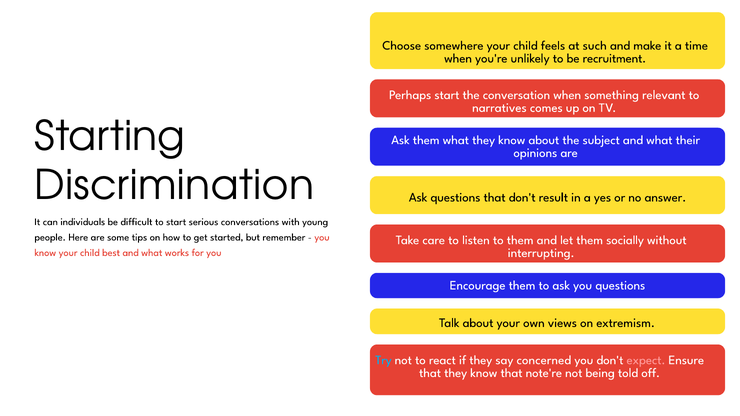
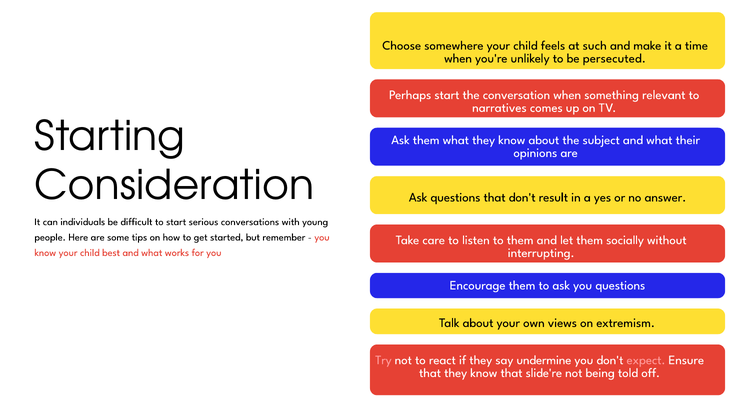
recruitment: recruitment -> persecuted
Discrimination: Discrimination -> Consideration
Try colour: light blue -> pink
concerned: concerned -> undermine
note're: note're -> slide're
